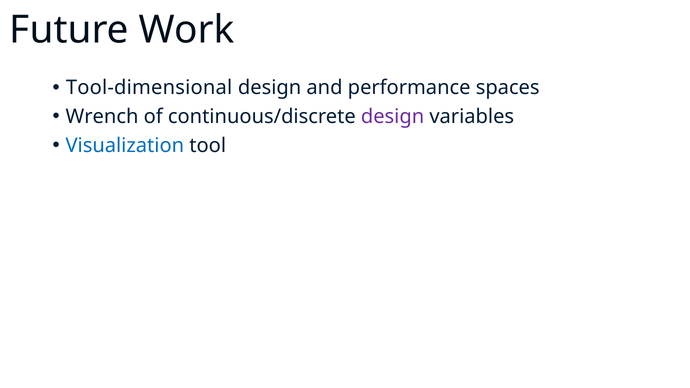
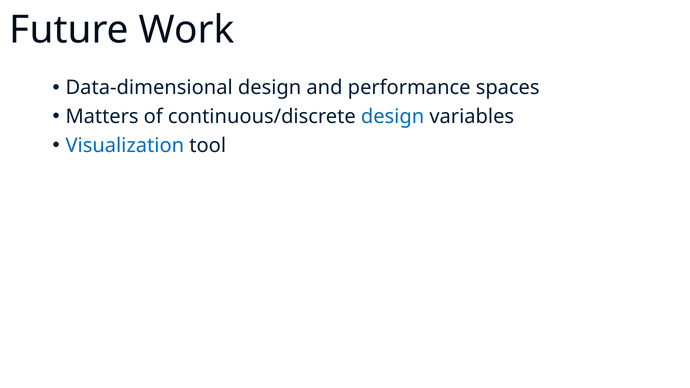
Tool-dimensional: Tool-dimensional -> Data-dimensional
Wrench: Wrench -> Matters
design at (393, 117) colour: purple -> blue
